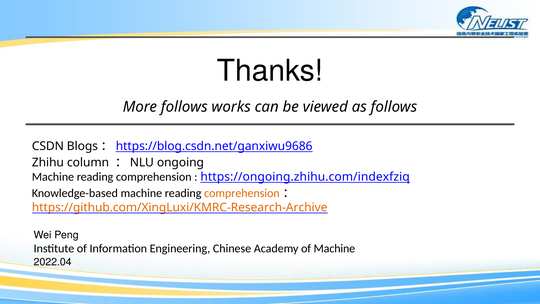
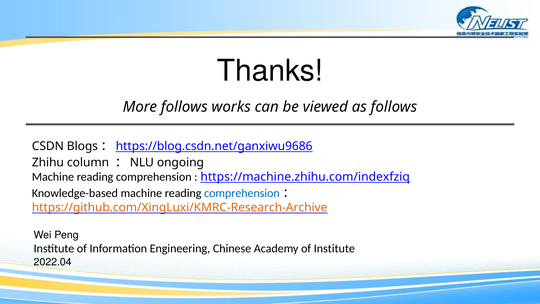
https://ongoing.zhihu.com/indexfziq: https://ongoing.zhihu.com/indexfziq -> https://machine.zhihu.com/indexfziq
comprehension at (242, 193) colour: orange -> blue
of Machine: Machine -> Institute
